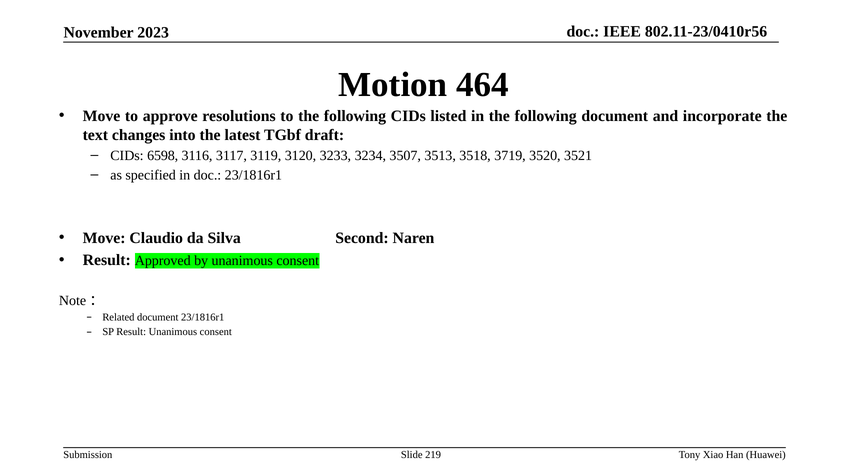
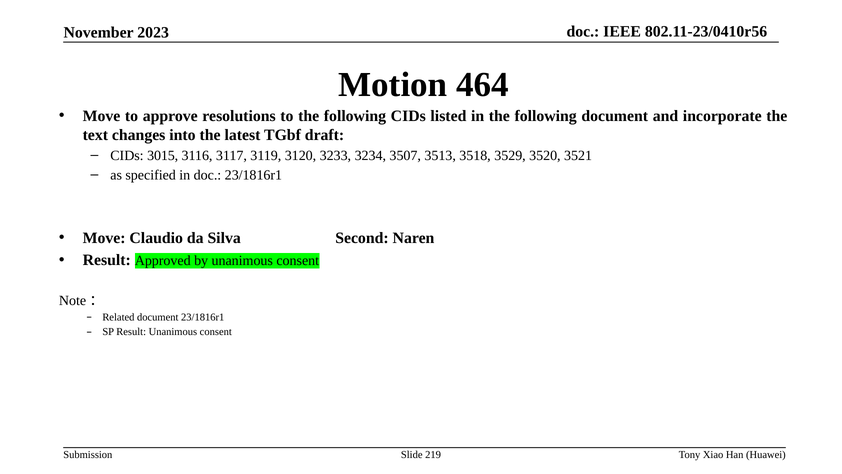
6598: 6598 -> 3015
3719: 3719 -> 3529
